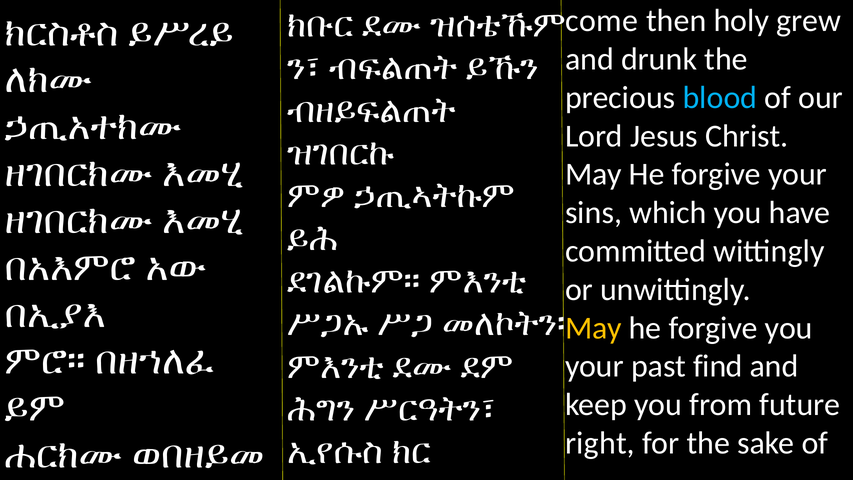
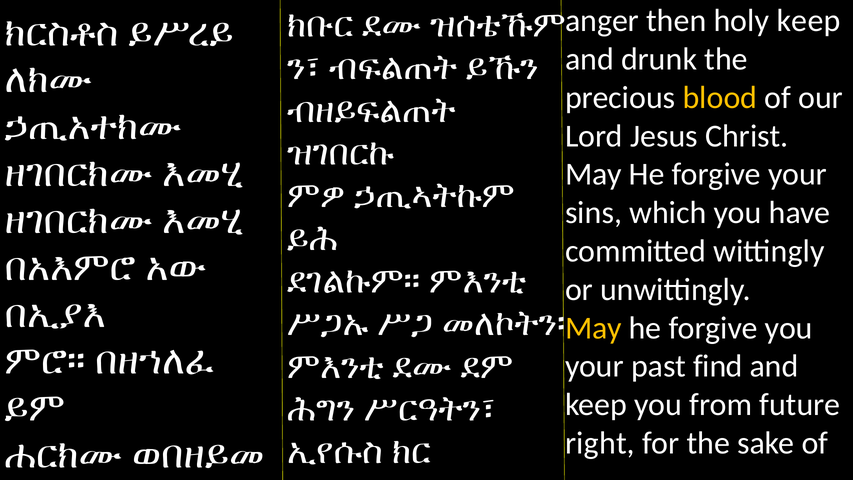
come: come -> anger
holy grew: grew -> keep
blood colour: light blue -> yellow
